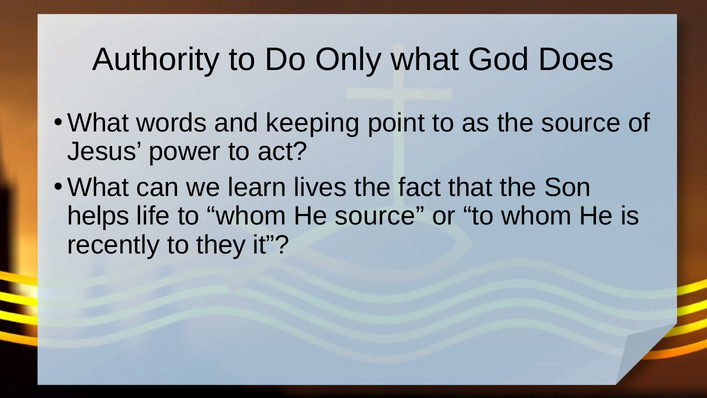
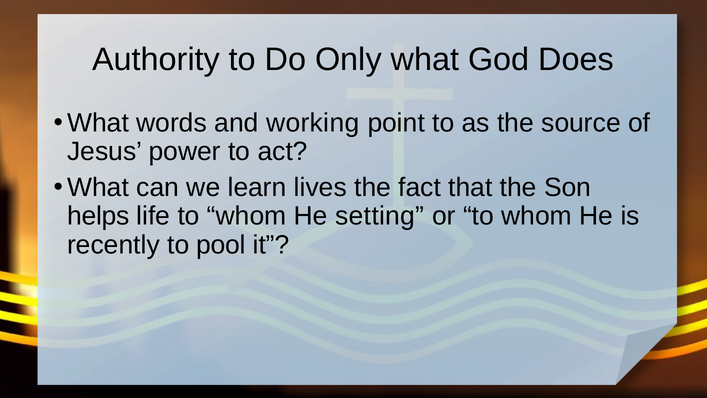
keeping: keeping -> working
He source: source -> setting
they: they -> pool
